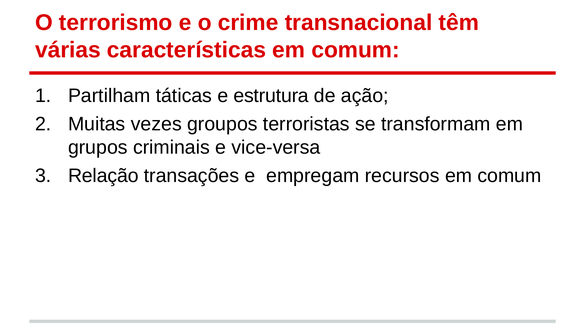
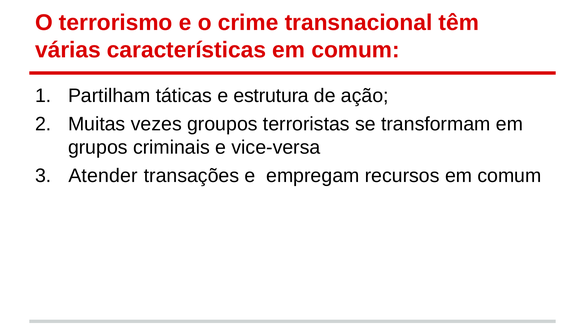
Relação: Relação -> Atender
